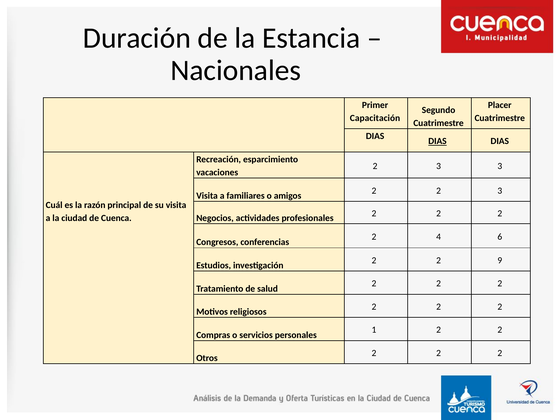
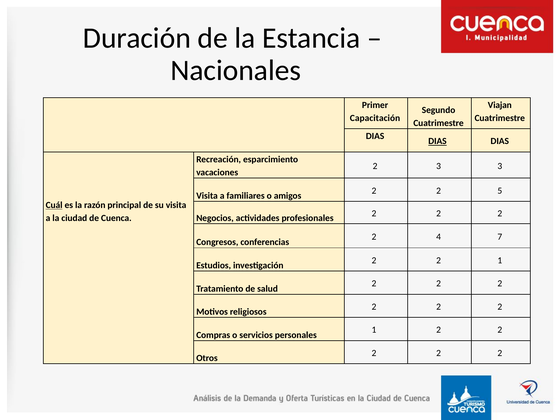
Placer: Placer -> Viajan
2 2 3: 3 -> 5
Cuál underline: none -> present
6: 6 -> 7
2 9: 9 -> 1
